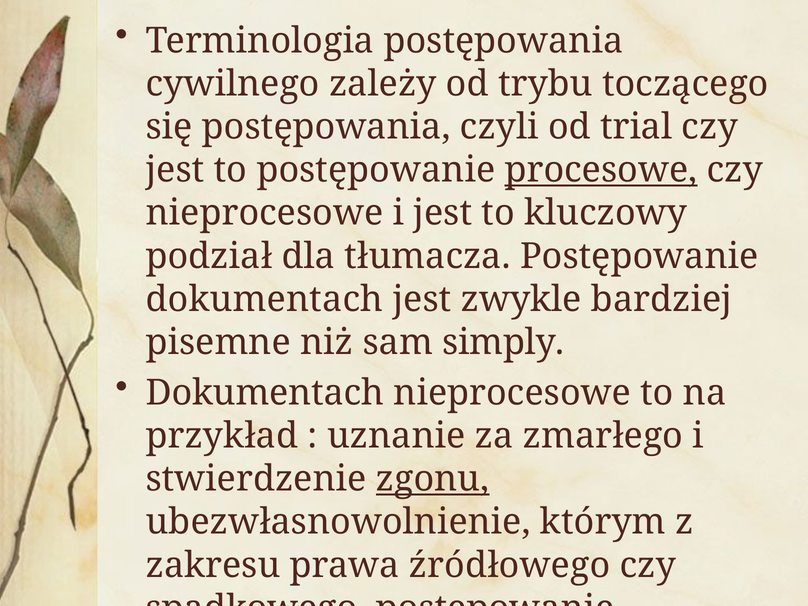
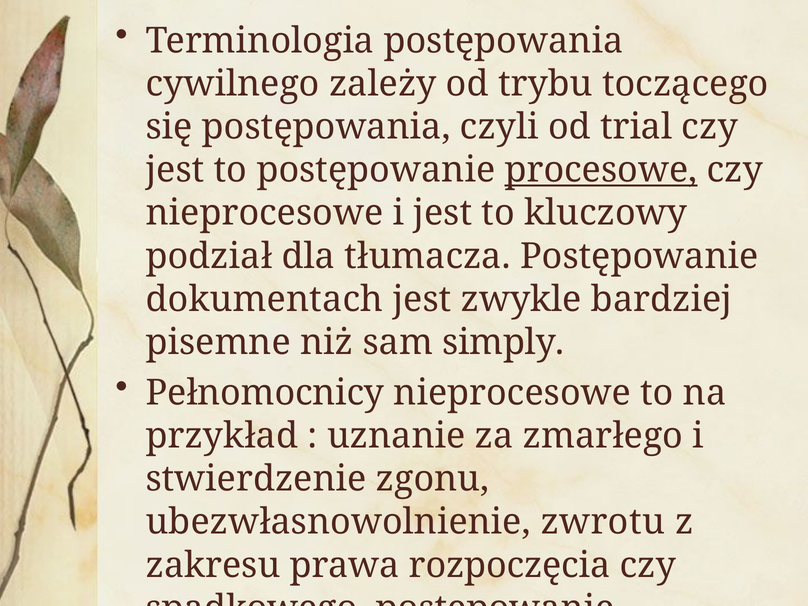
Dokumentach at (265, 393): Dokumentach -> Pełnomocnicy
zgonu underline: present -> none
którym: którym -> zwrotu
źródłowego: źródłowego -> rozpoczęcia
